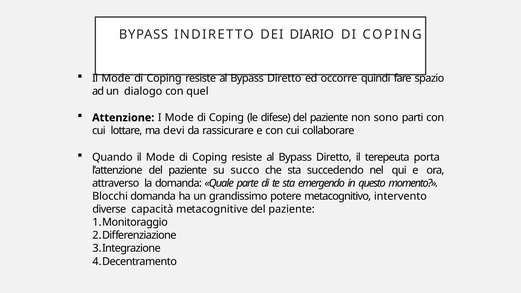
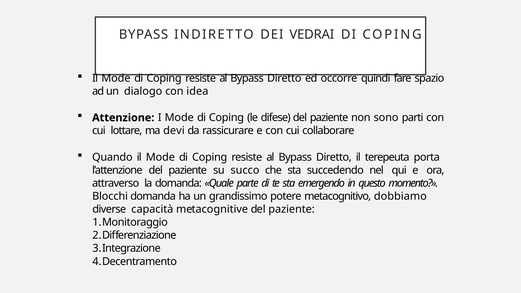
DIARIO: DIARIO -> VEDRAI
quel: quel -> idea
intervento: intervento -> dobbiamo
